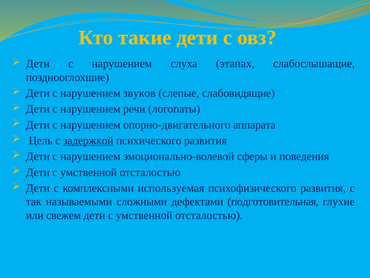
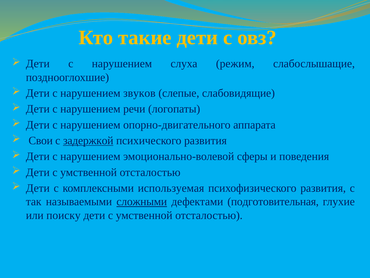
этапах: этапах -> режим
Цель: Цель -> Свои
сложными underline: none -> present
свежем: свежем -> поиску
